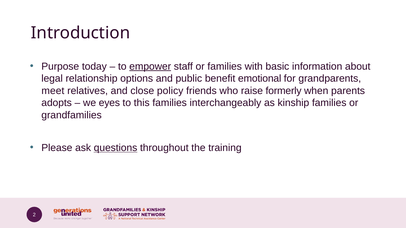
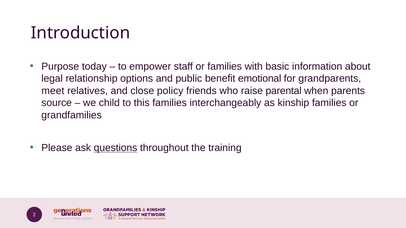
empower underline: present -> none
formerly: formerly -> parental
adopts: adopts -> source
eyes: eyes -> child
